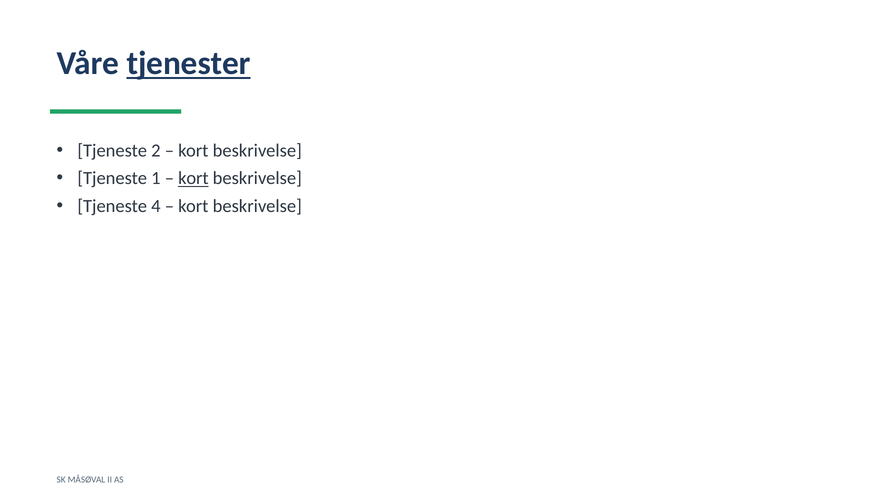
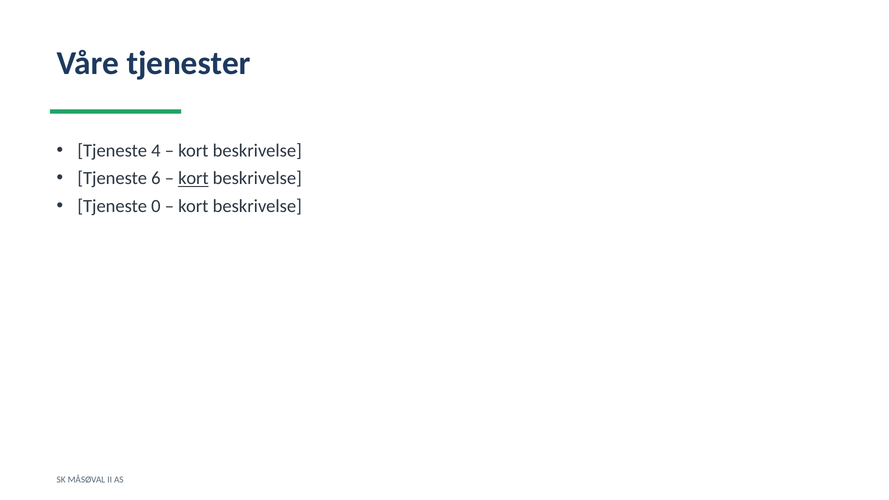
tjenester underline: present -> none
2: 2 -> 4
1: 1 -> 6
4: 4 -> 0
